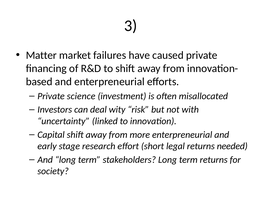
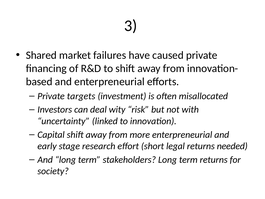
Matter: Matter -> Shared
science: science -> targets
